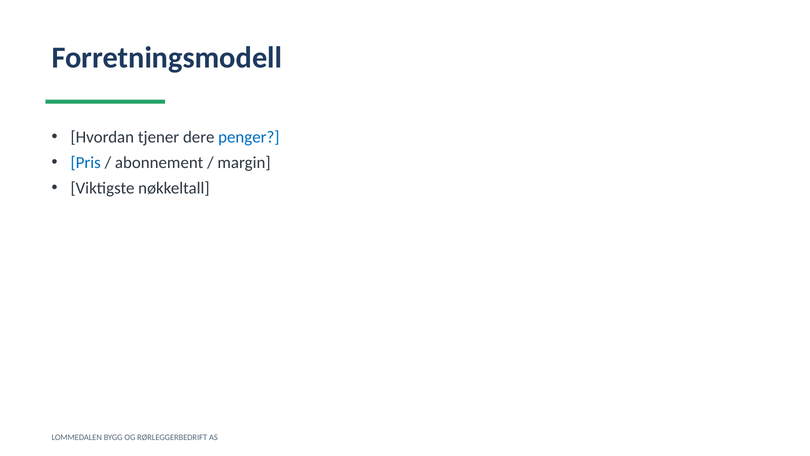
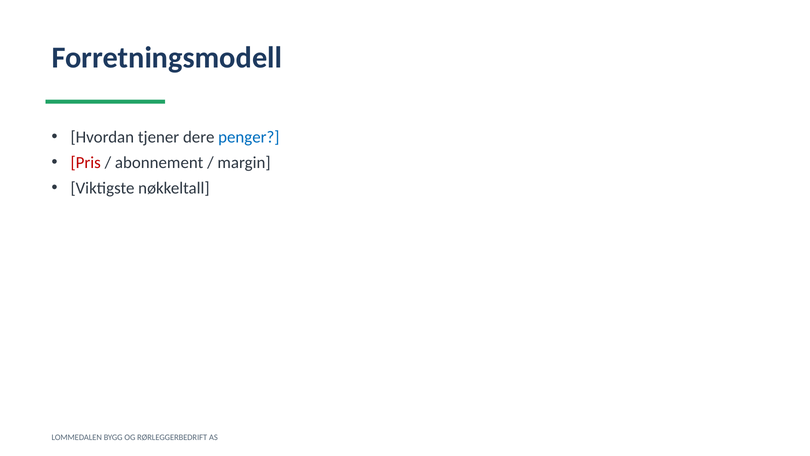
Pris colour: blue -> red
